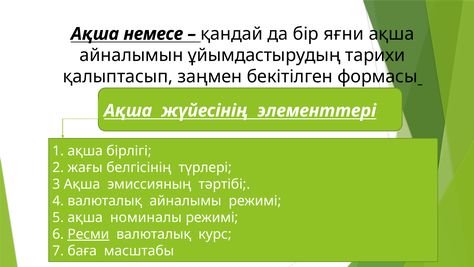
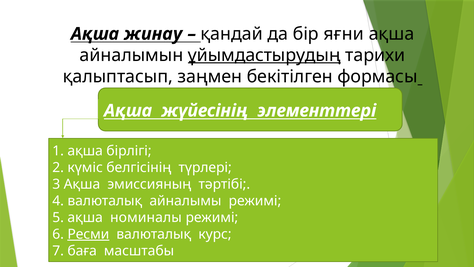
немесе: немесе -> жинау
ұйымдастырудың underline: none -> present
жағы: жағы -> күміс
